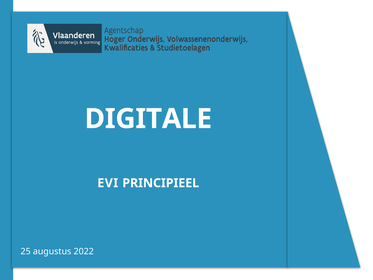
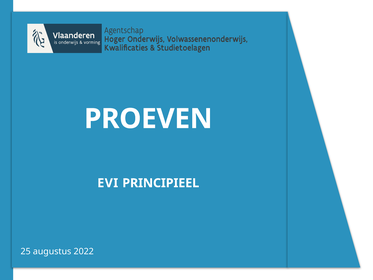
DIGITALE: DIGITALE -> PROEVEN
